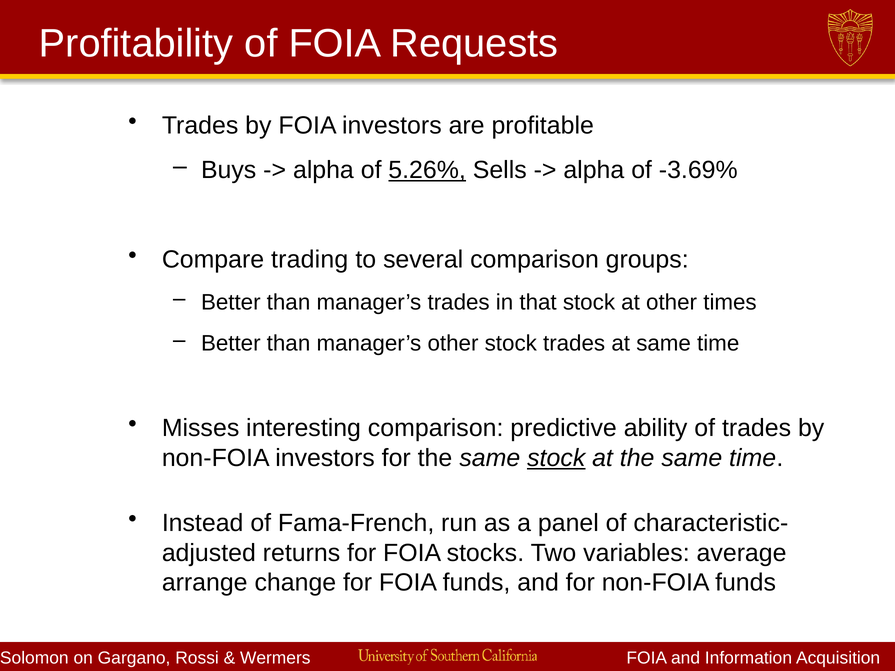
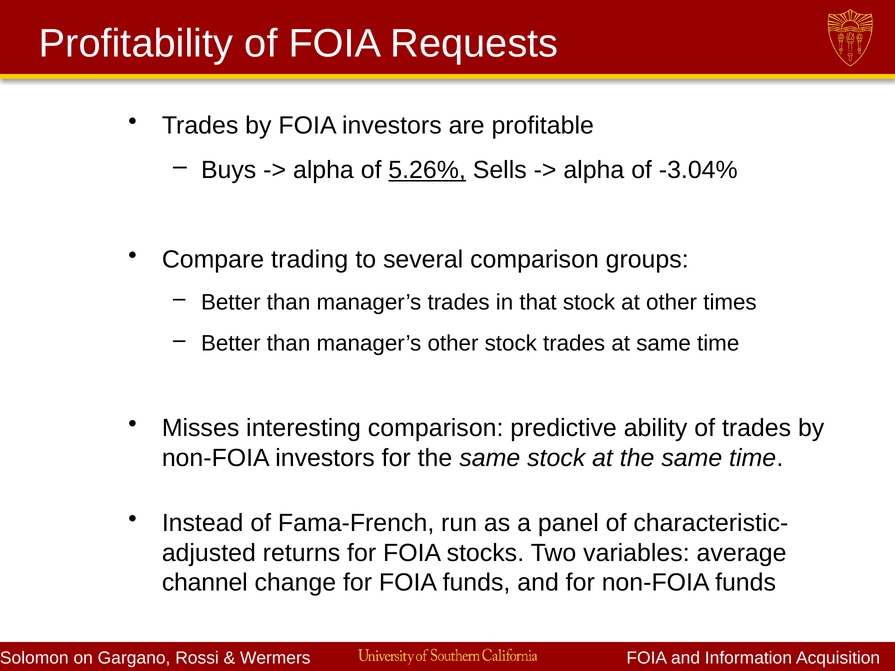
-3.69%: -3.69% -> -3.04%
stock at (556, 458) underline: present -> none
arrange: arrange -> channel
